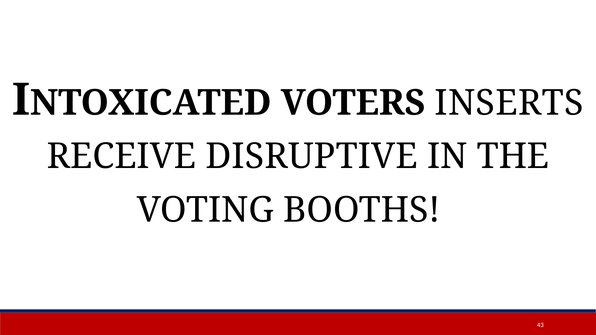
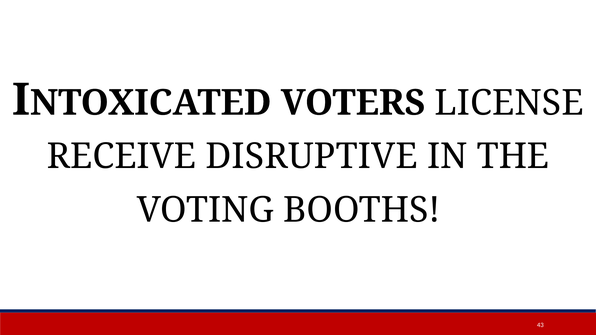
INSERTS: INSERTS -> LICENSE
